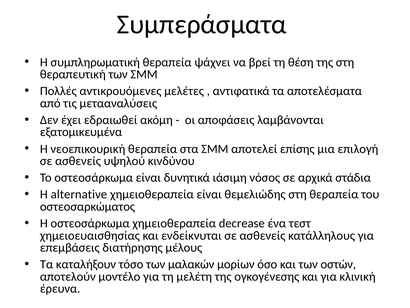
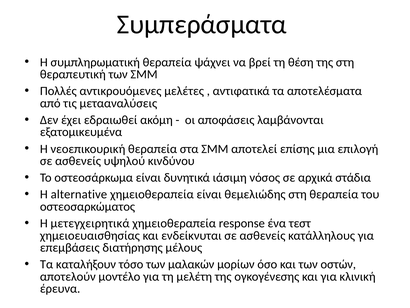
Η οστεοσάρκωμα: οστεοσάρκωμα -> μετεγχειρητικά
decrease: decrease -> response
